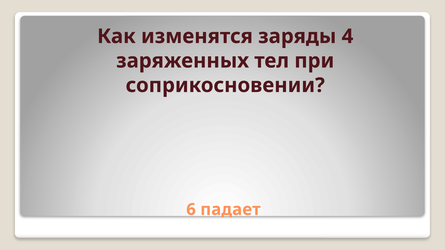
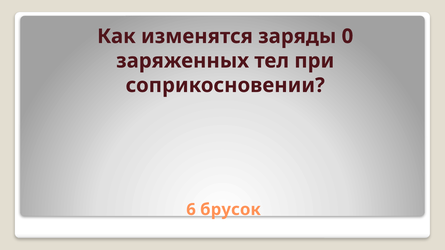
4: 4 -> 0
падает: падает -> брусок
